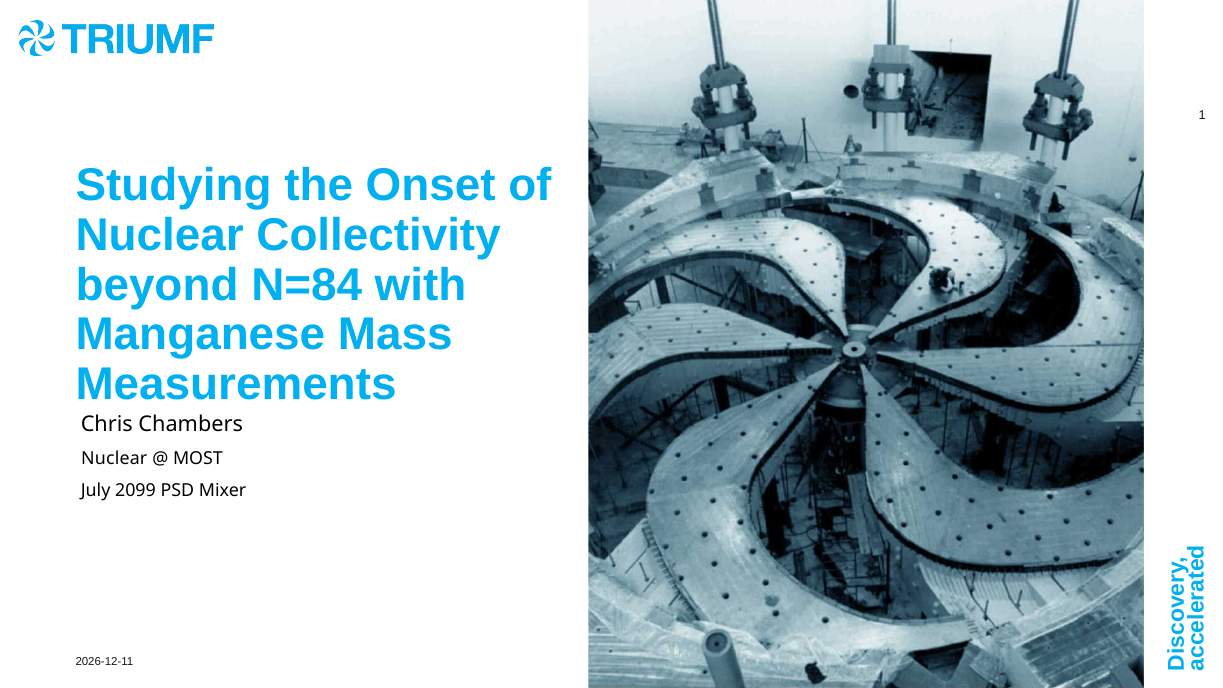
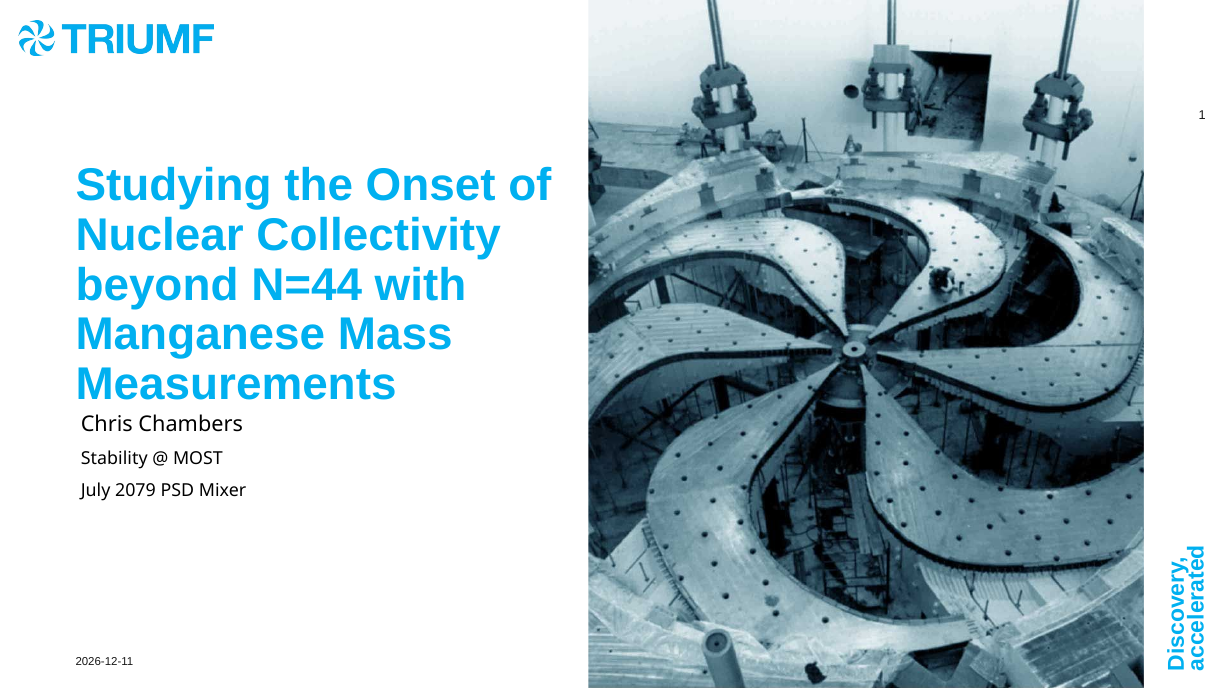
N=84: N=84 -> N=44
Nuclear at (114, 458): Nuclear -> Stability
2099: 2099 -> 2079
